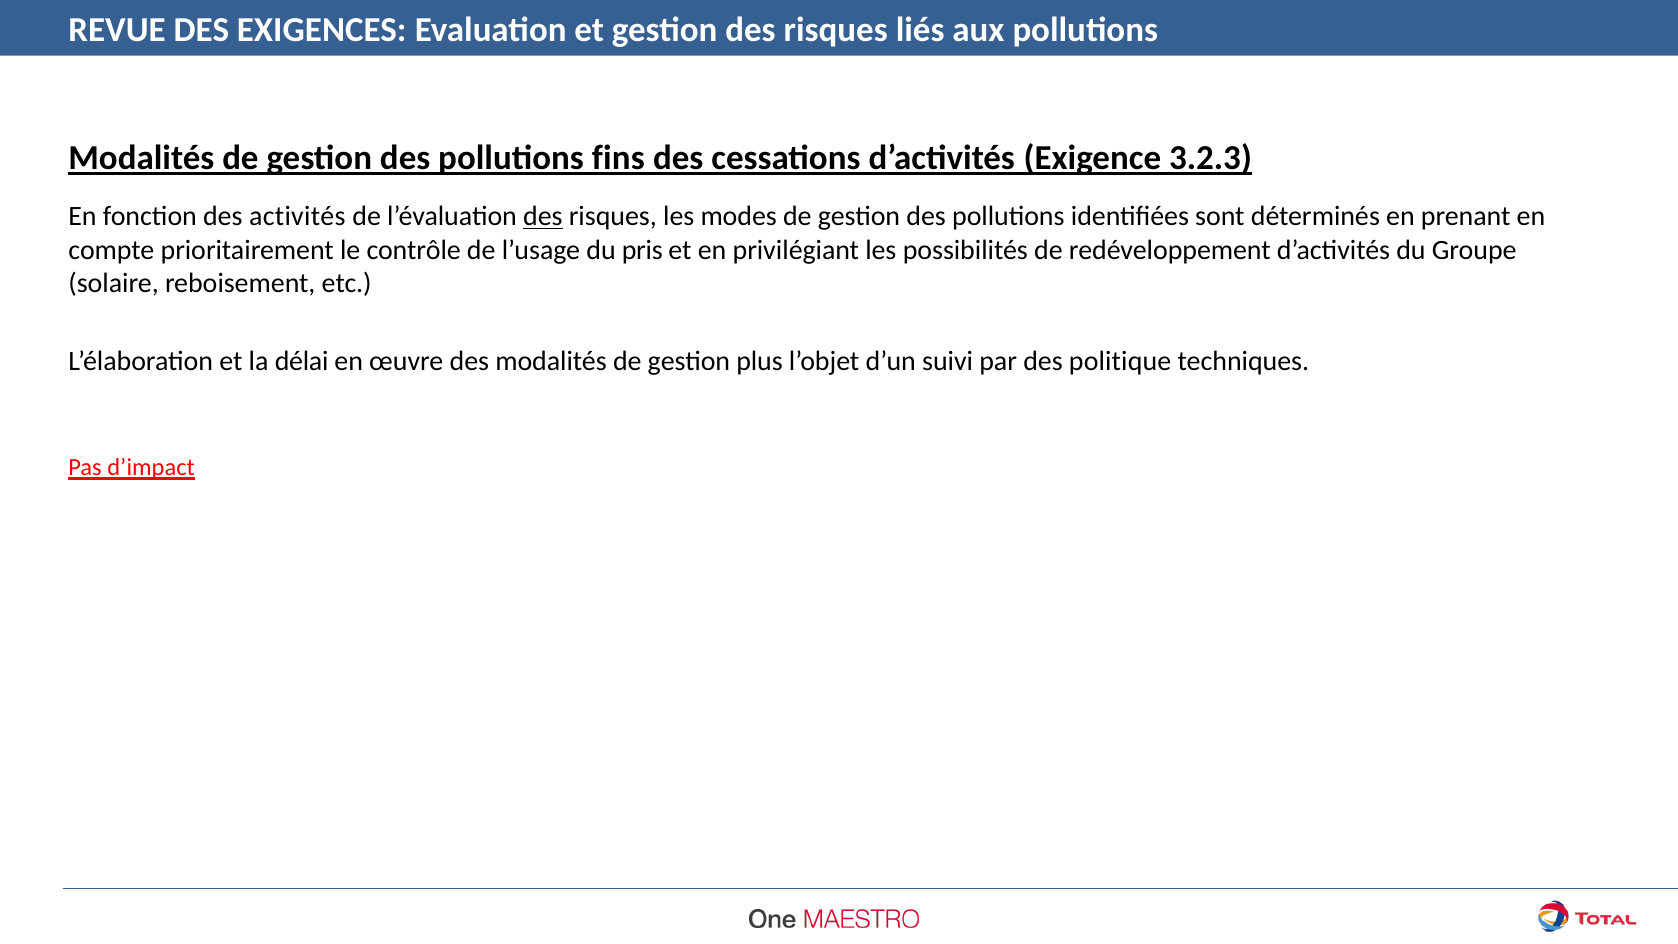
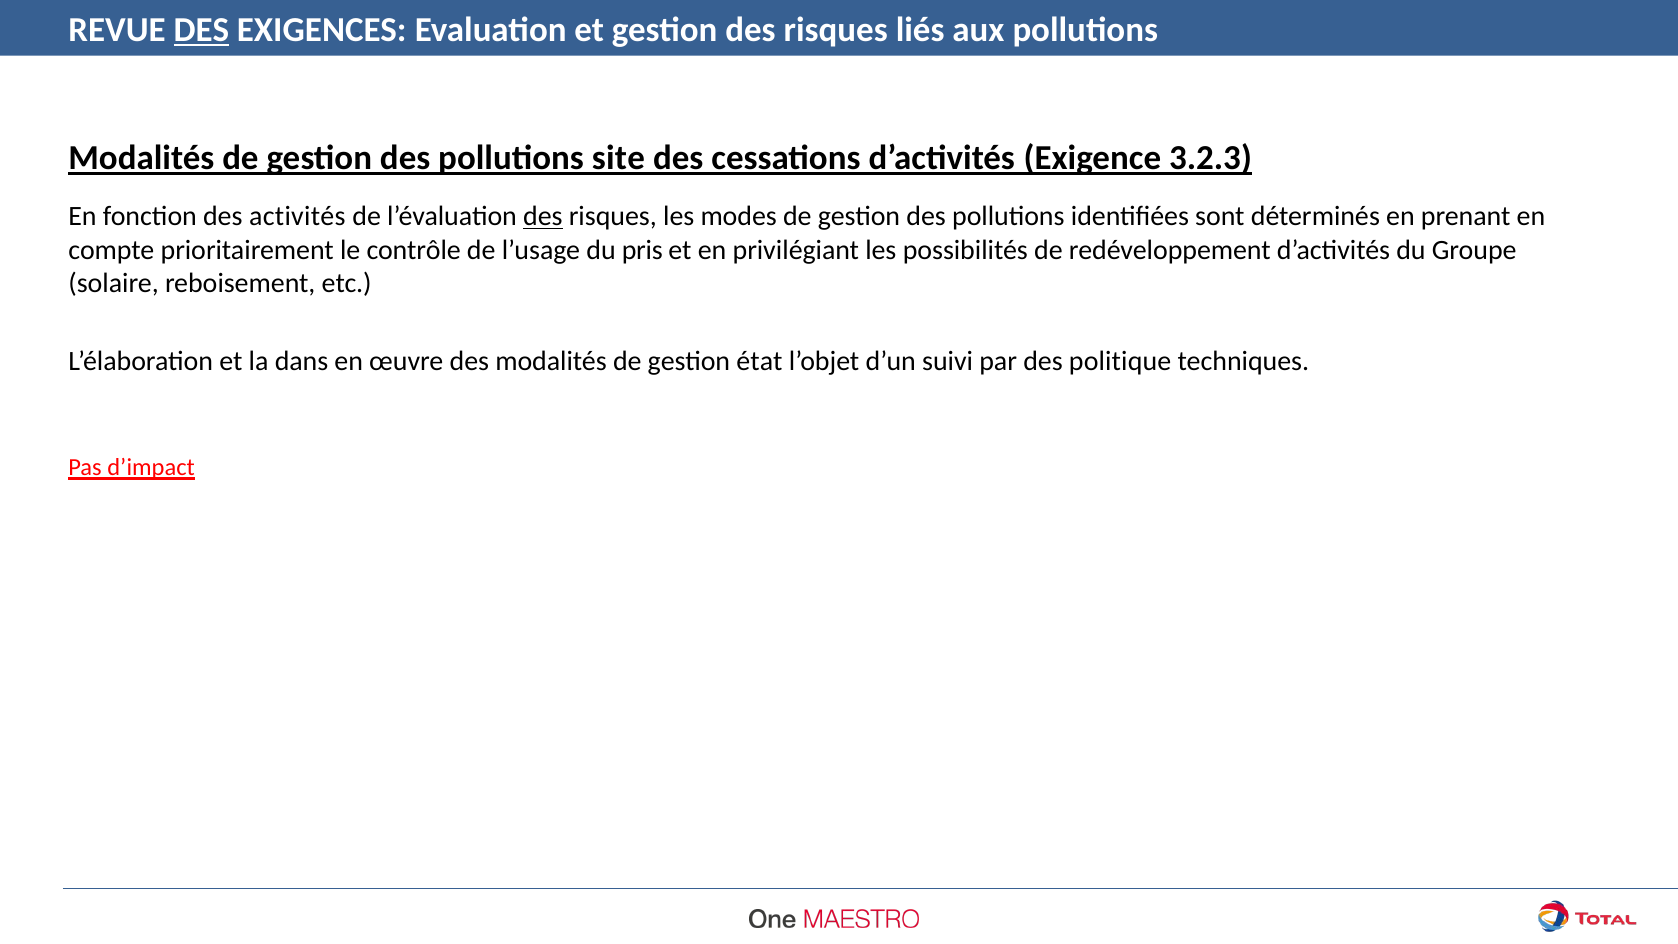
DES at (201, 30) underline: none -> present
fins: fins -> site
délai: délai -> dans
plus: plus -> état
